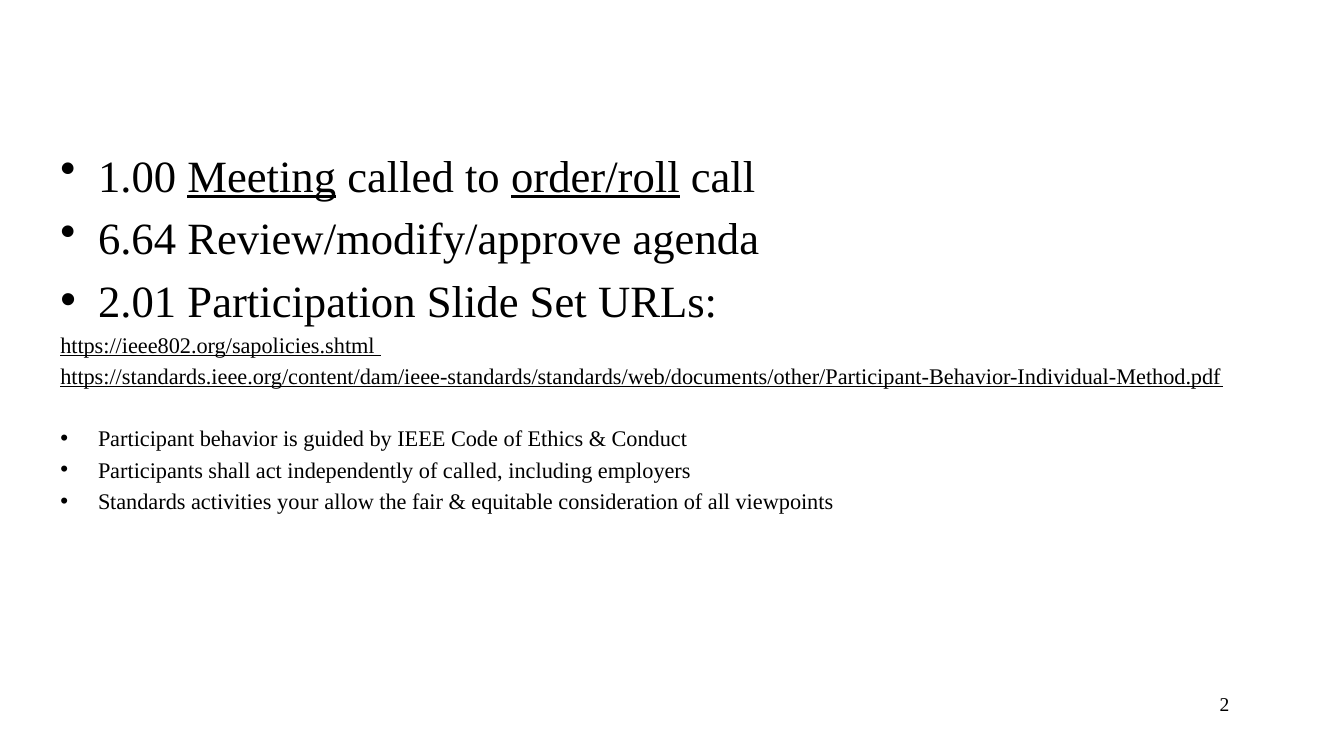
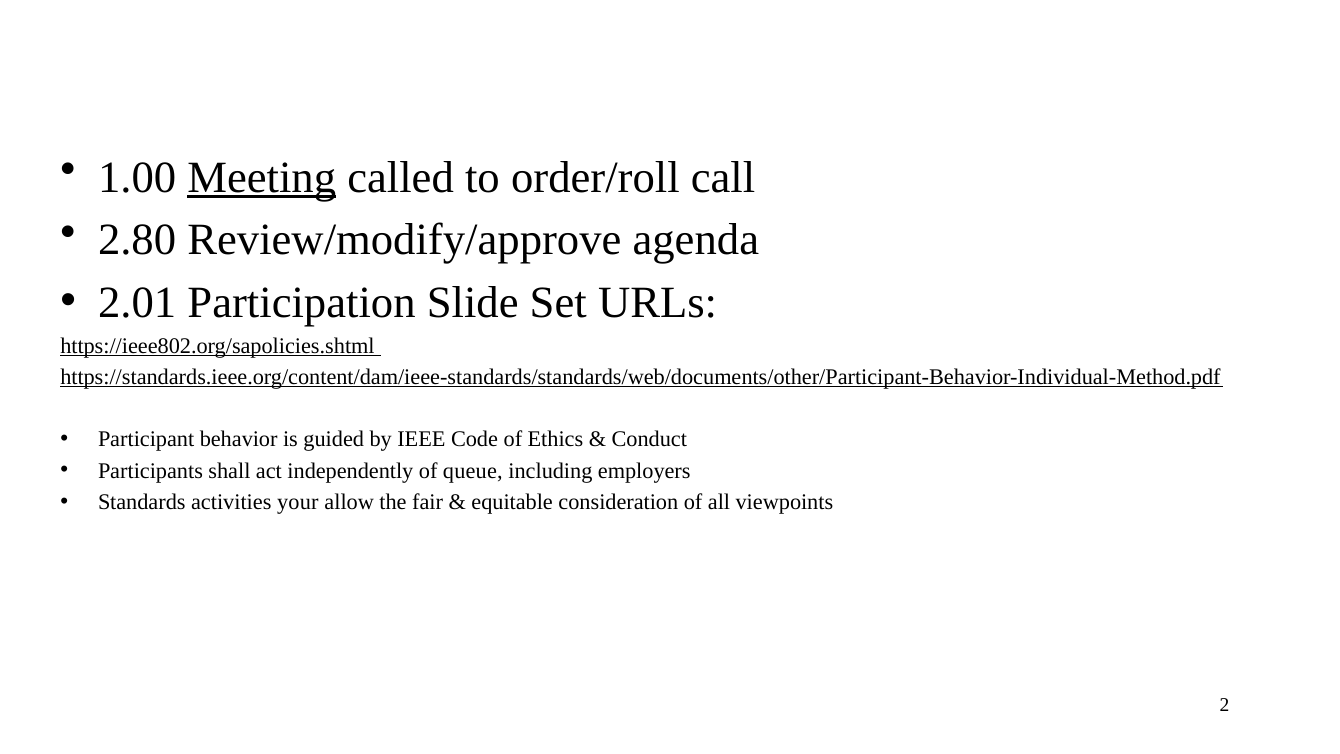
order/roll underline: present -> none
6.64: 6.64 -> 2.80
of called: called -> queue
